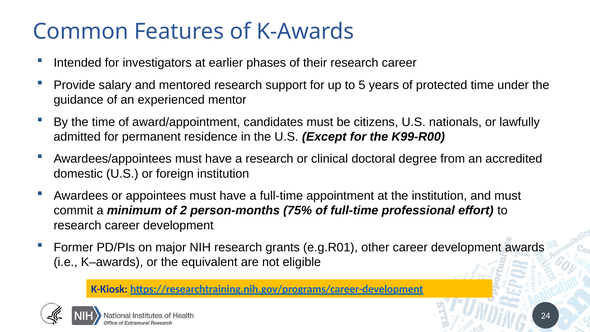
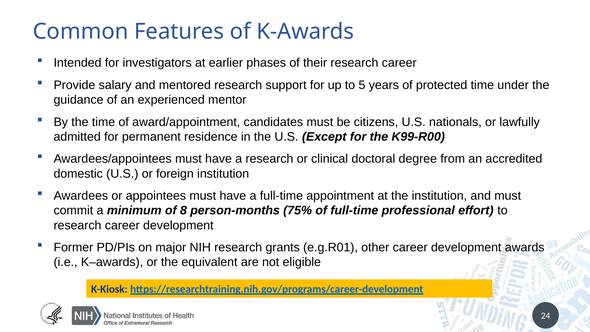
2: 2 -> 8
